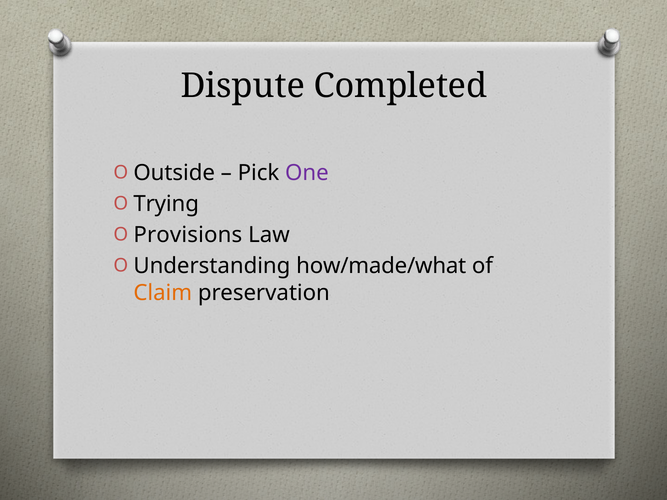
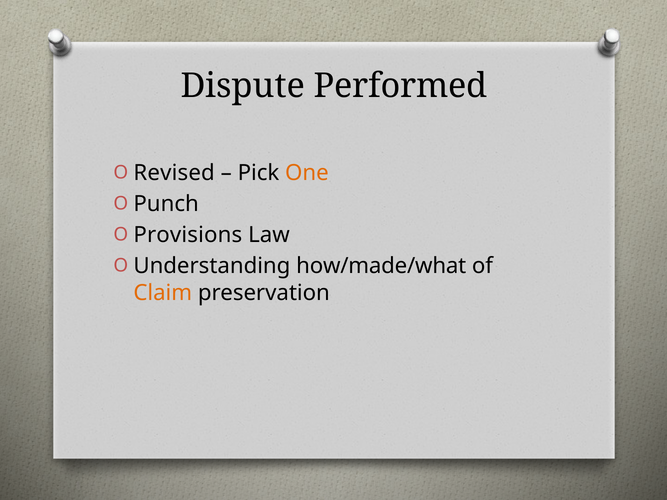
Completed: Completed -> Performed
Outside: Outside -> Revised
One colour: purple -> orange
Trying: Trying -> Punch
